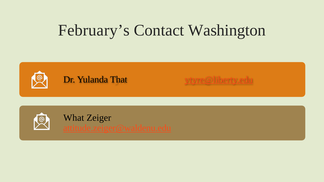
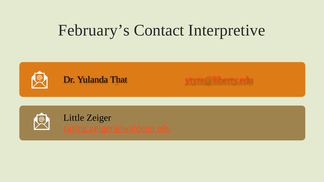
Washington: Washington -> Interpretive
What: What -> Little
attitude.zeiger@waldenu.edu: attitude.zeiger@waldenu.edu -> caring.zeiger@waldenu.edu
